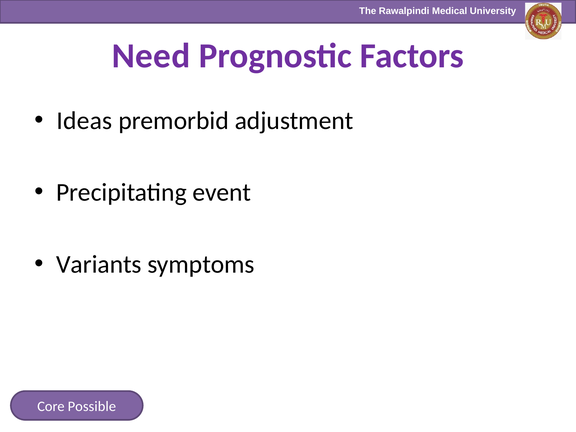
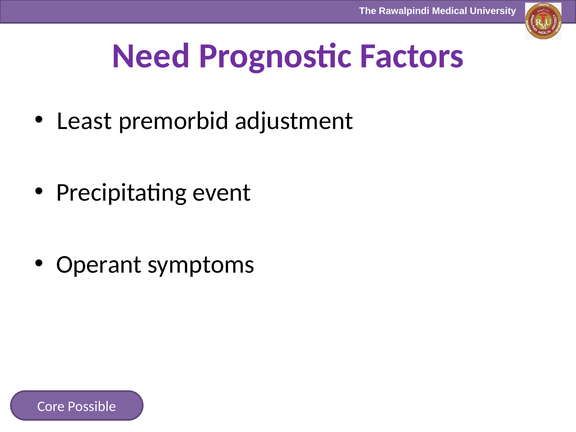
Ideas: Ideas -> Least
Variants: Variants -> Operant
